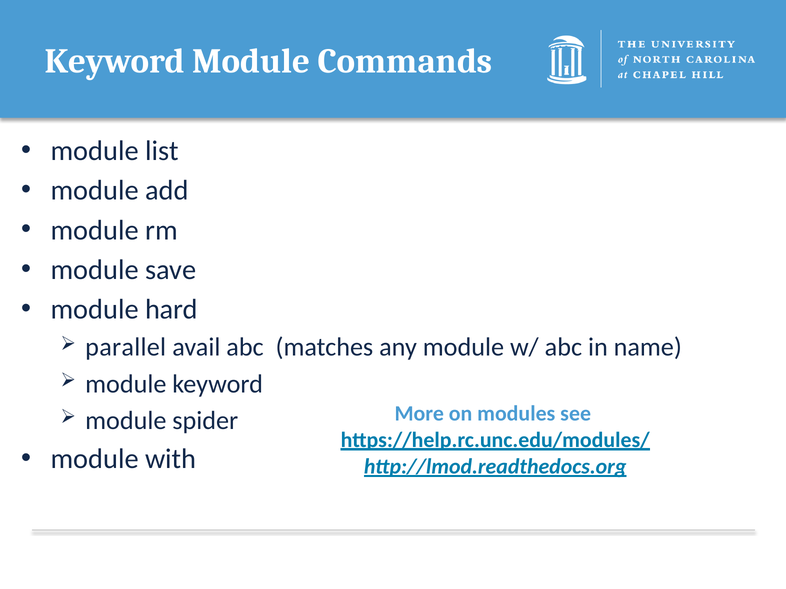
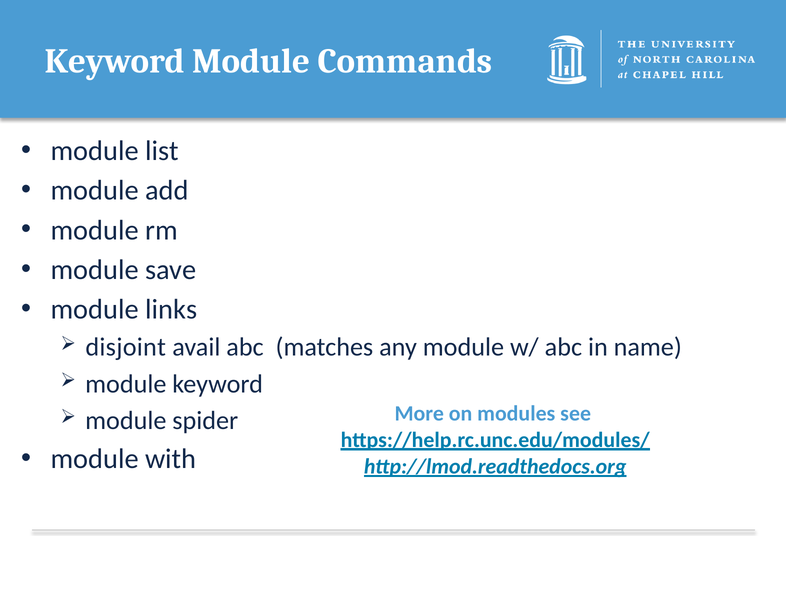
hard: hard -> links
parallel: parallel -> disjoint
